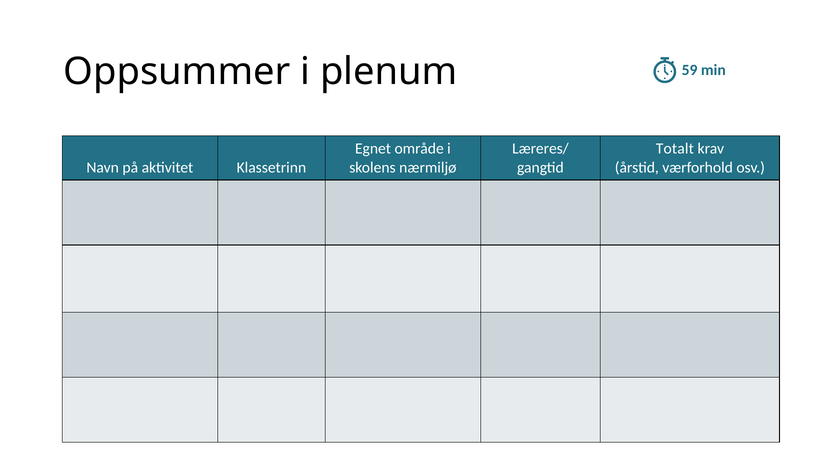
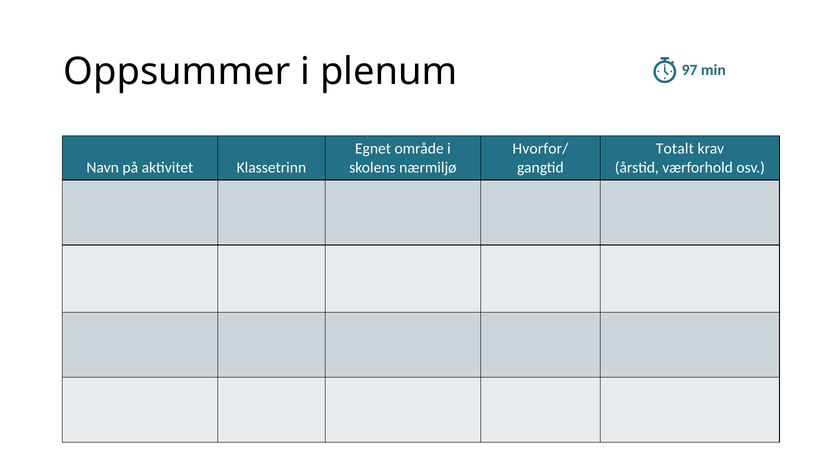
59: 59 -> 97
Læreres/: Læreres/ -> Hvorfor/
